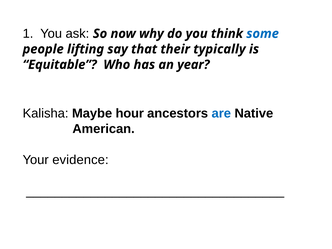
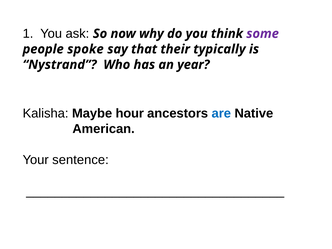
some colour: blue -> purple
lifting: lifting -> spoke
Equitable: Equitable -> Nystrand
evidence: evidence -> sentence
